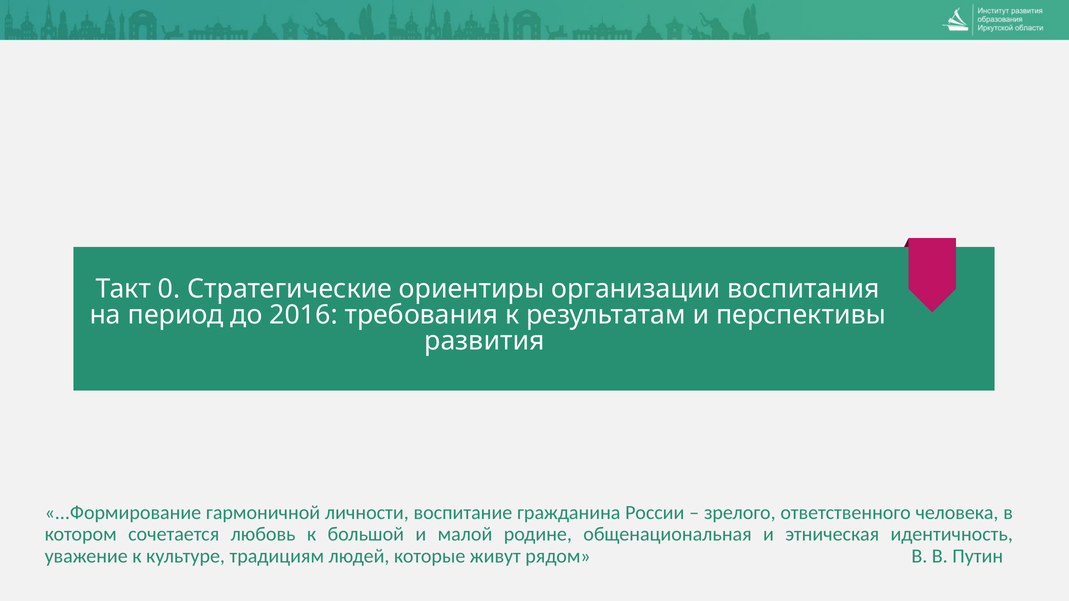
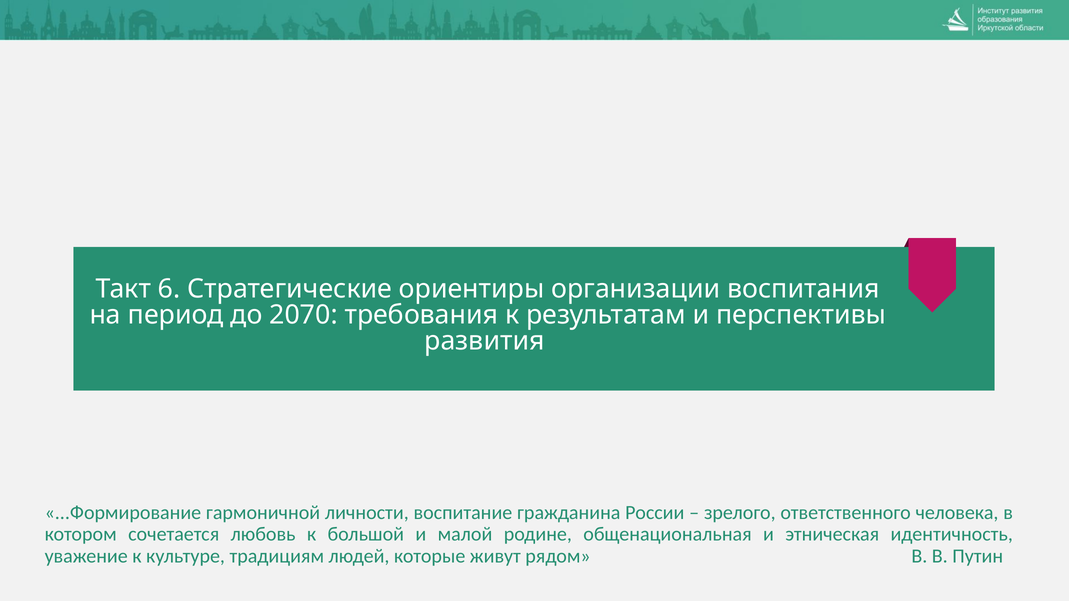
0: 0 -> 6
2016: 2016 -> 2070
